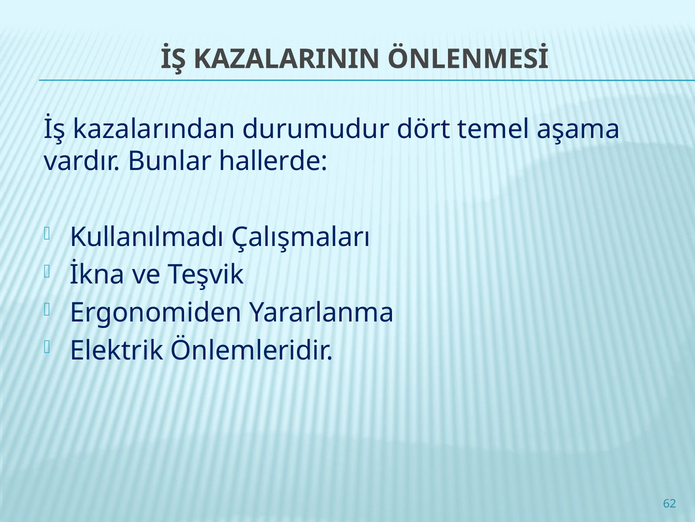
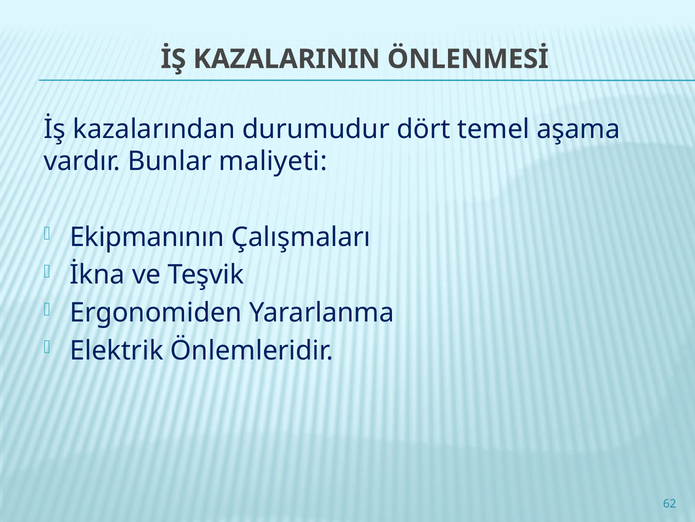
hallerde: hallerde -> maliyeti
Kullanılmadı: Kullanılmadı -> Ekipmanının
